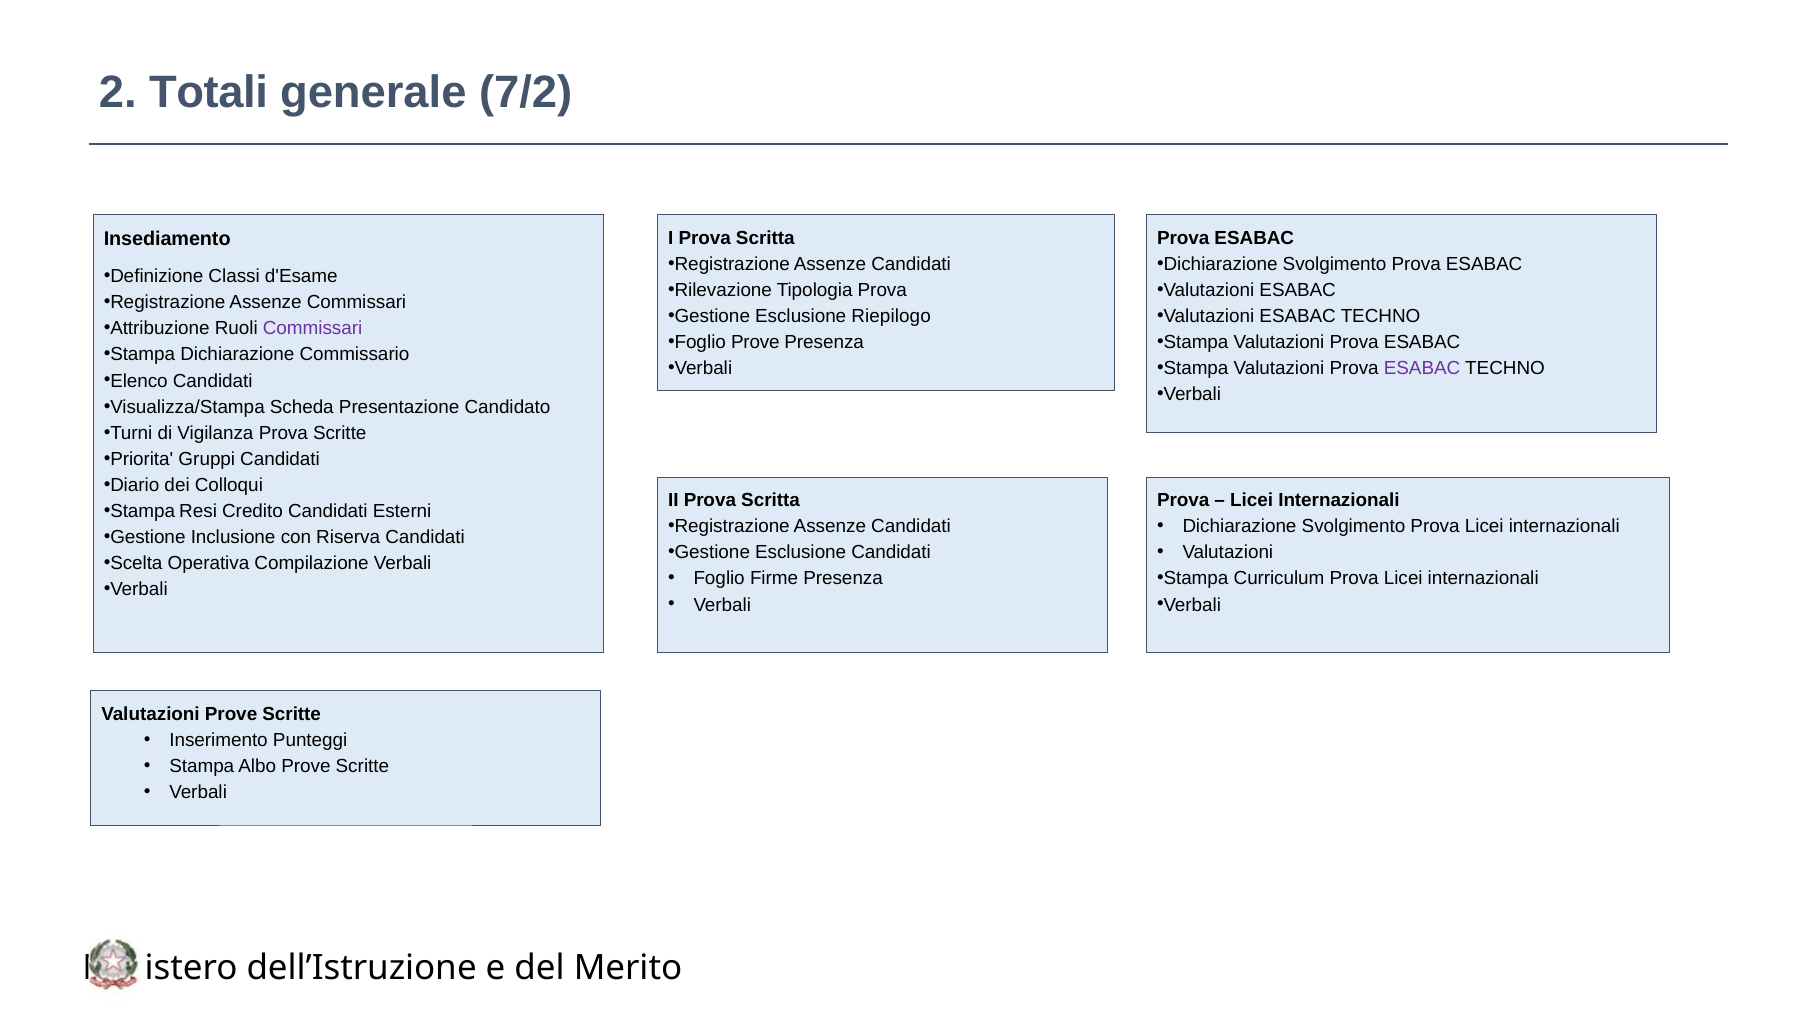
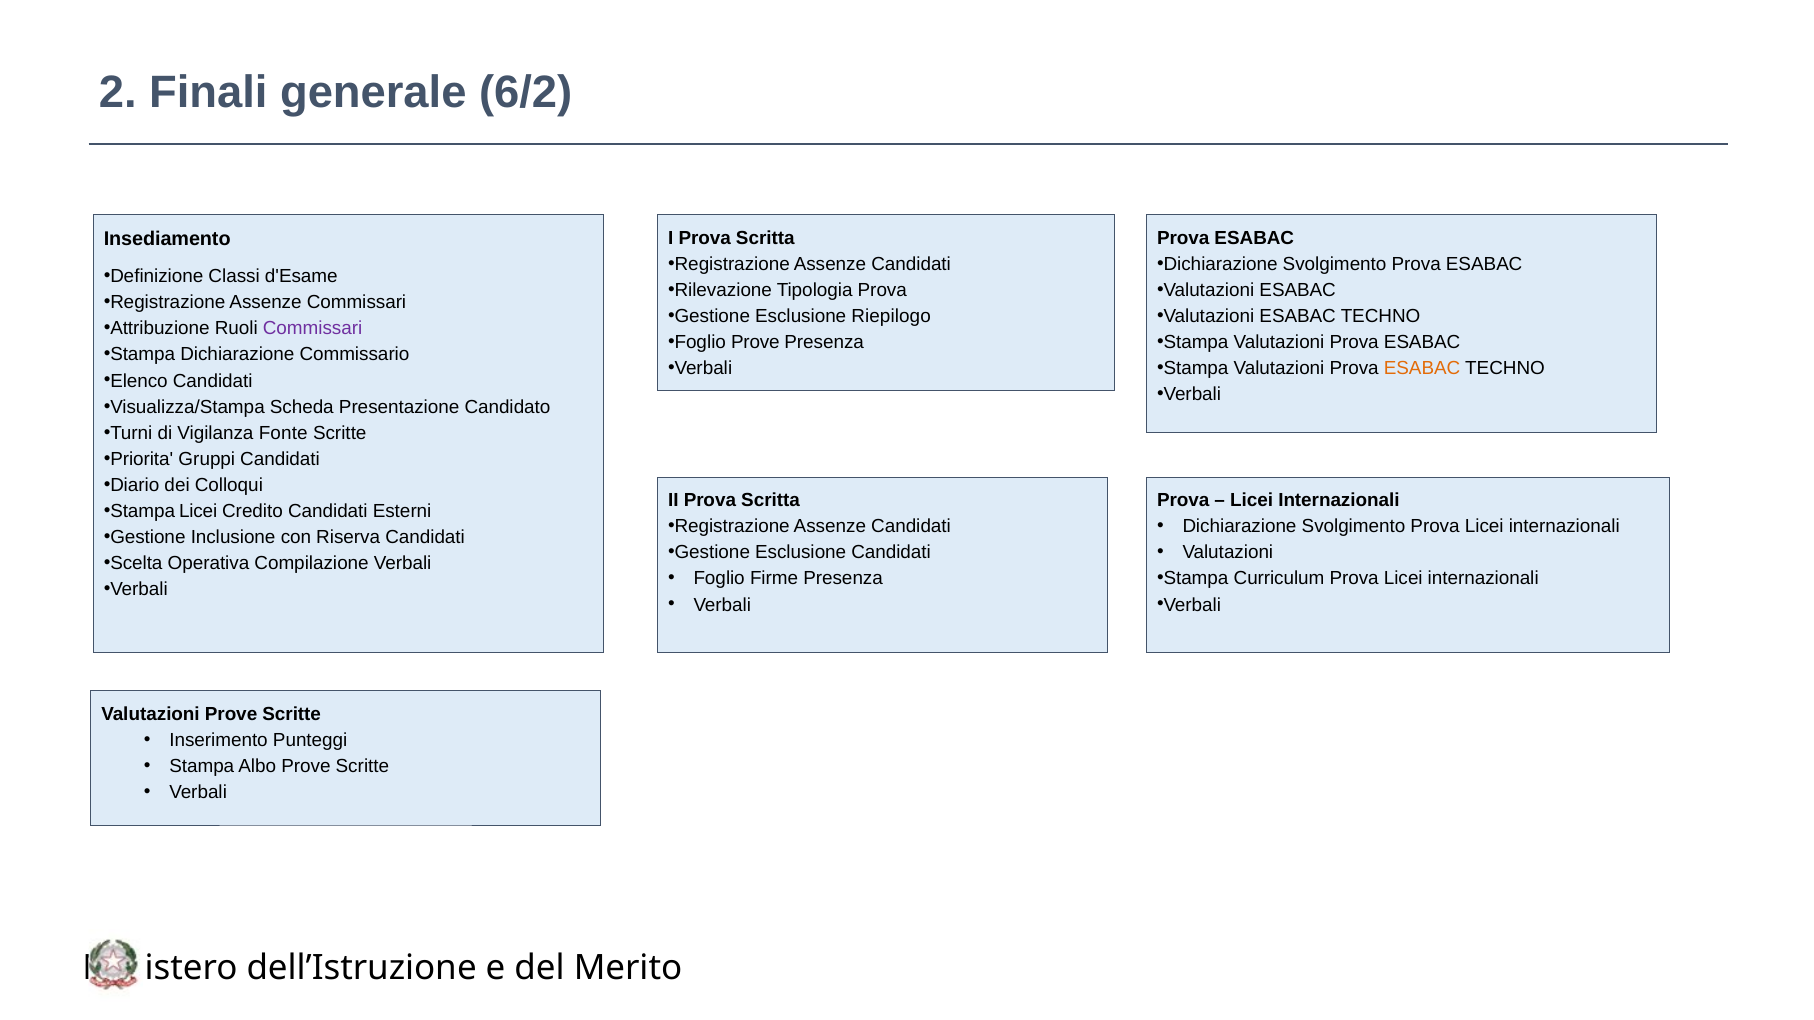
Totali: Totali -> Finali
7/2: 7/2 -> 6/2
ESABAC at (1422, 369) colour: purple -> orange
Vigilanza Prova: Prova -> Fonte
Stampa Resi: Resi -> Licei
